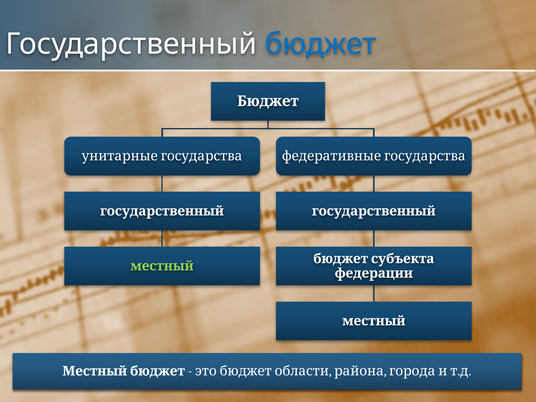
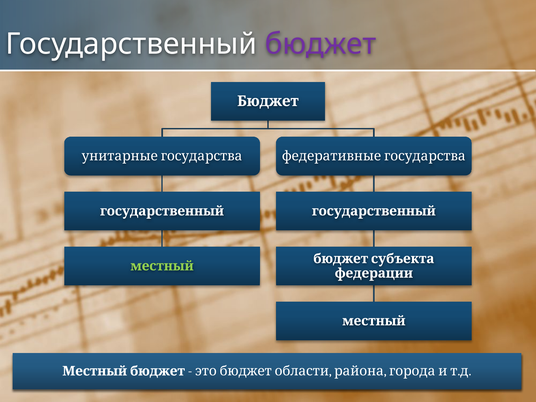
бюджет at (321, 44) colour: blue -> purple
